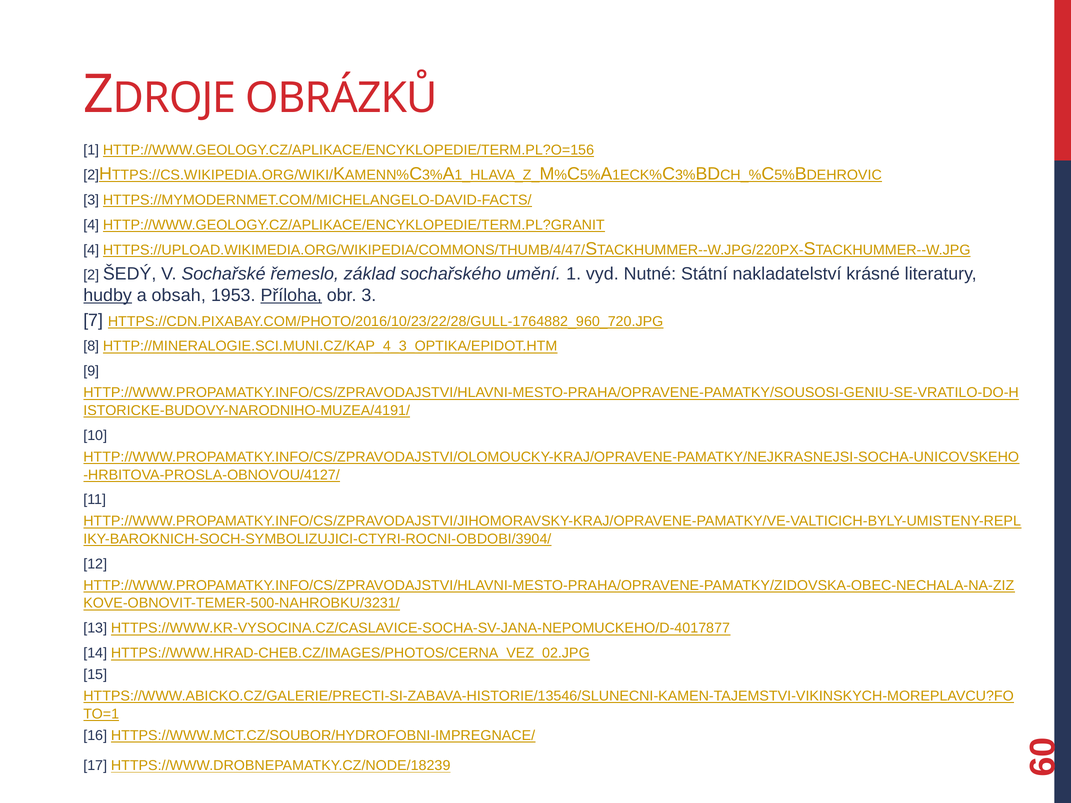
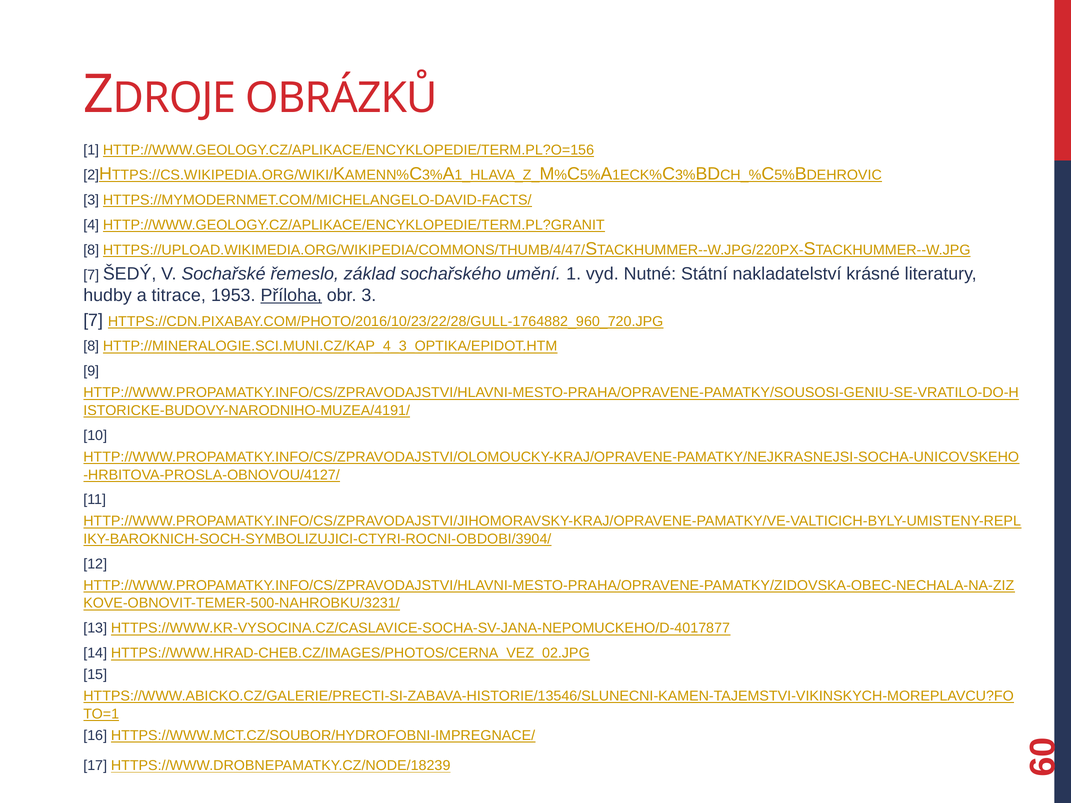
4 at (91, 250): 4 -> 8
2 at (91, 275): 2 -> 7
hudby underline: present -> none
obsah: obsah -> titrace
